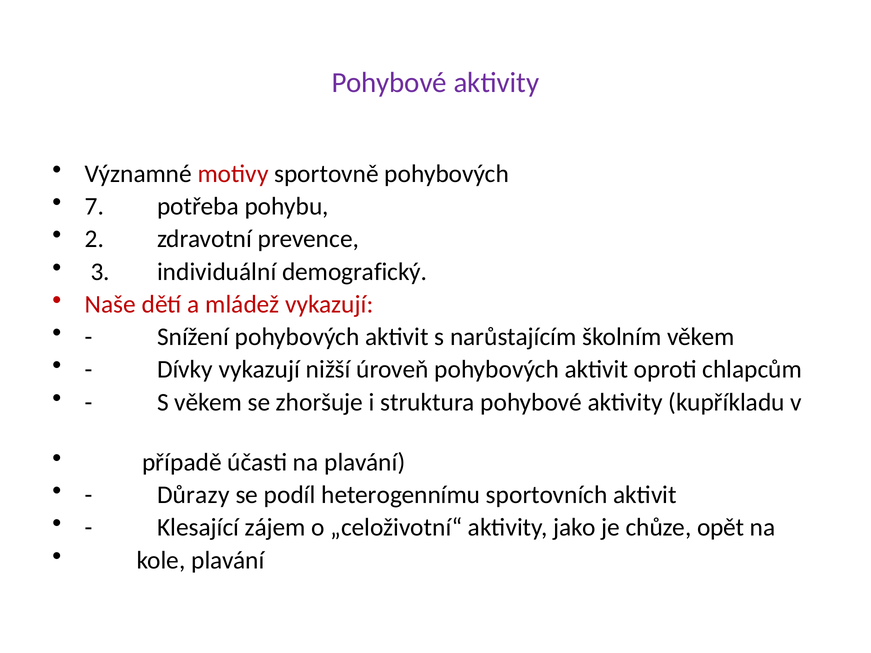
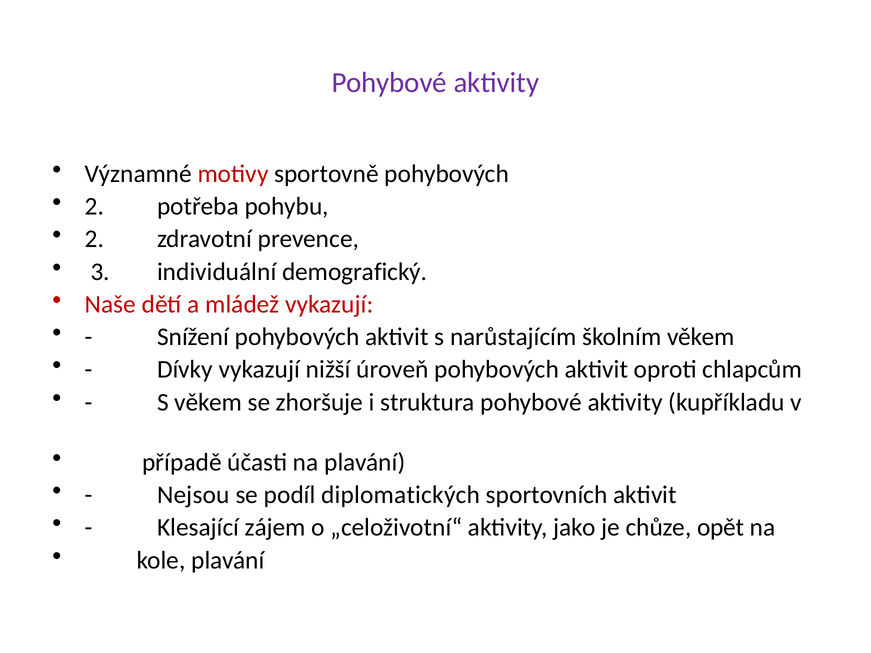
7 at (95, 206): 7 -> 2
Důrazy: Důrazy -> Nejsou
heterogennímu: heterogennímu -> diplomatických
